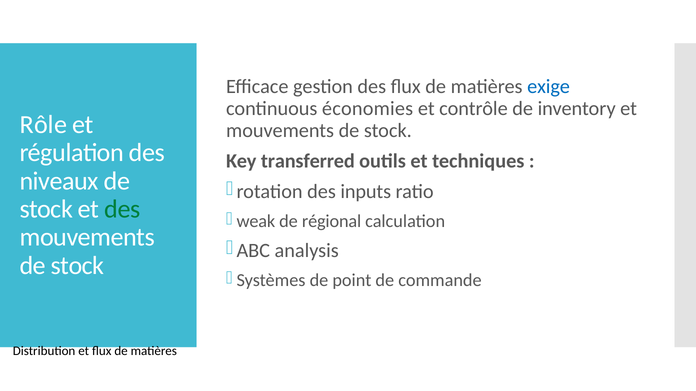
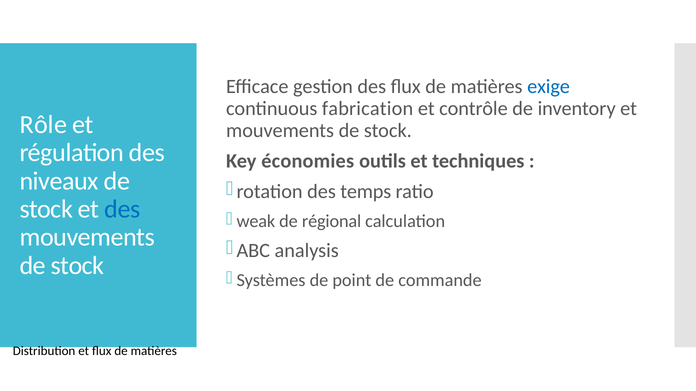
économies: économies -> fabrication
transferred: transferred -> économies
inputs: inputs -> temps
des at (122, 209) colour: green -> blue
